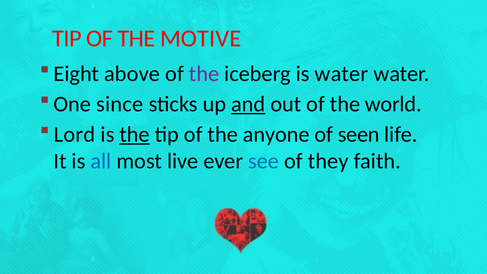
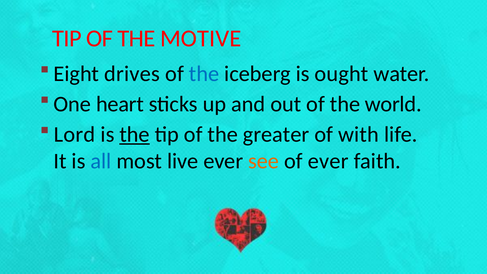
above: above -> drives
the at (204, 74) colour: purple -> blue
is water: water -> ought
since: since -> heart
and underline: present -> none
anyone: anyone -> greater
seen: seen -> with
see colour: blue -> orange
of they: they -> ever
